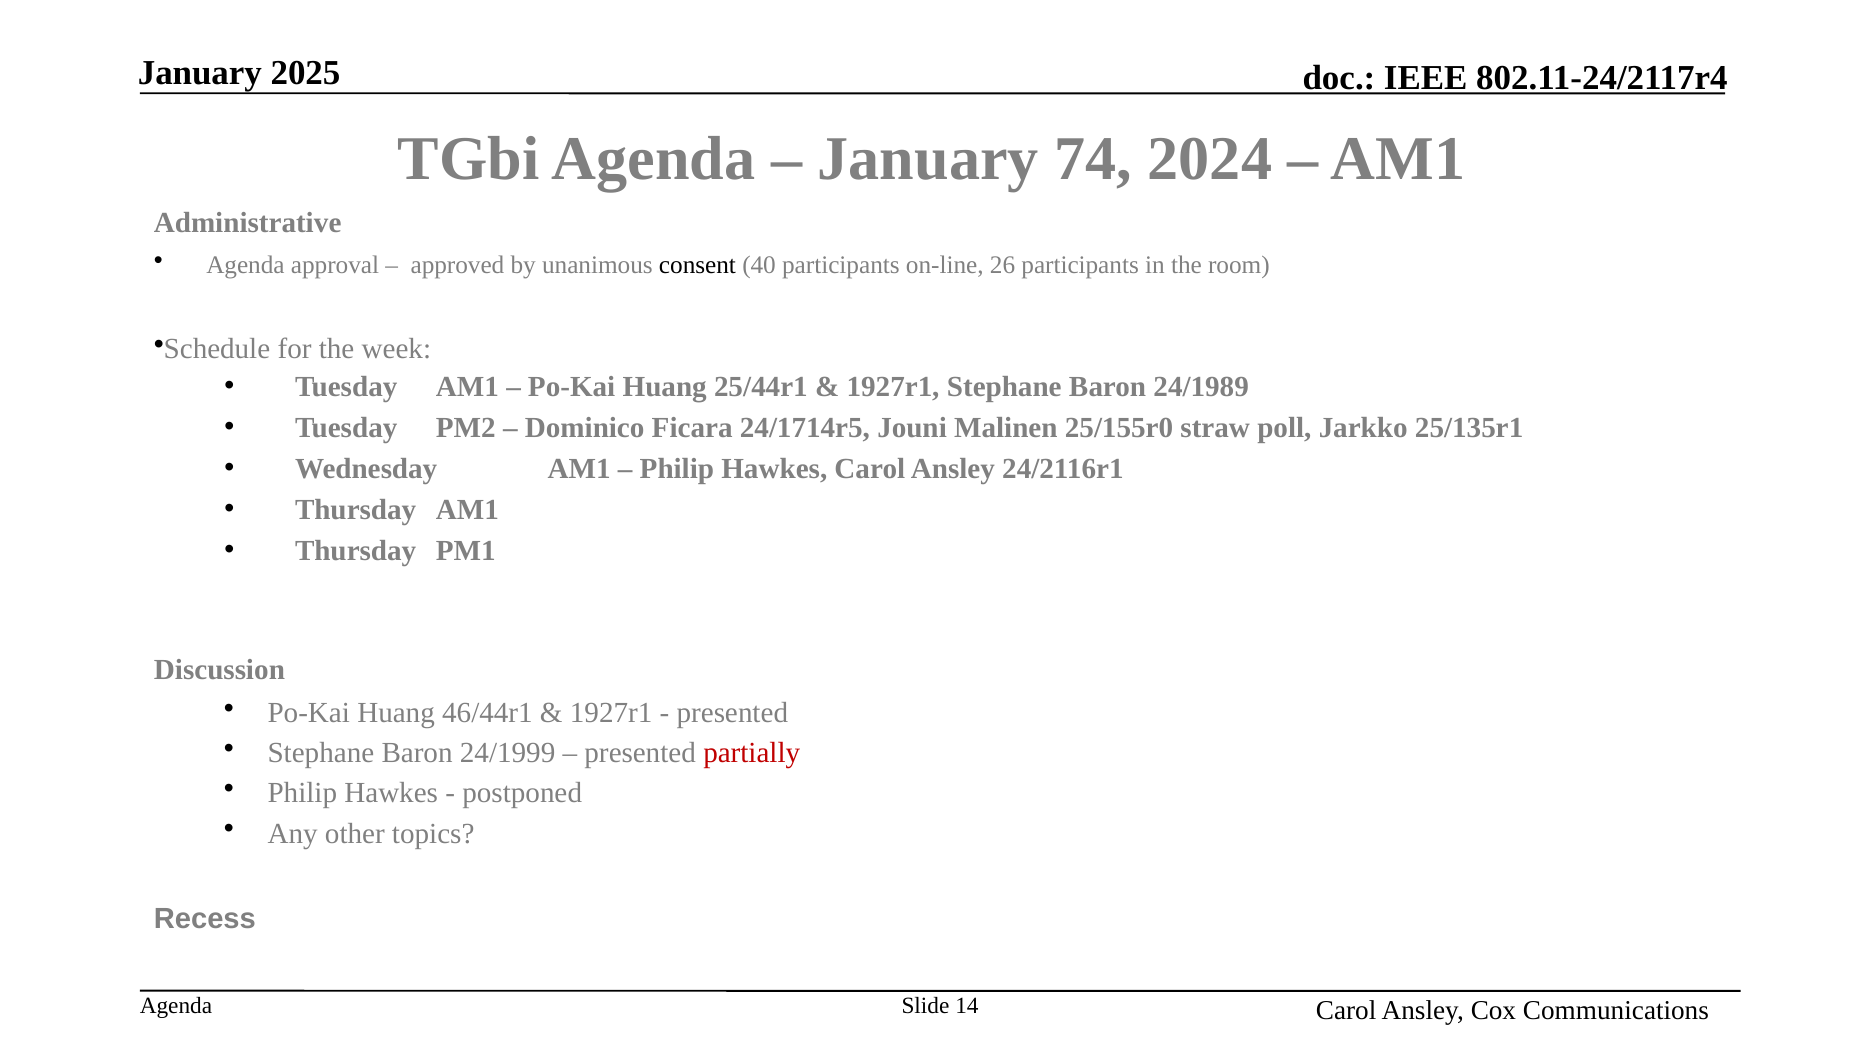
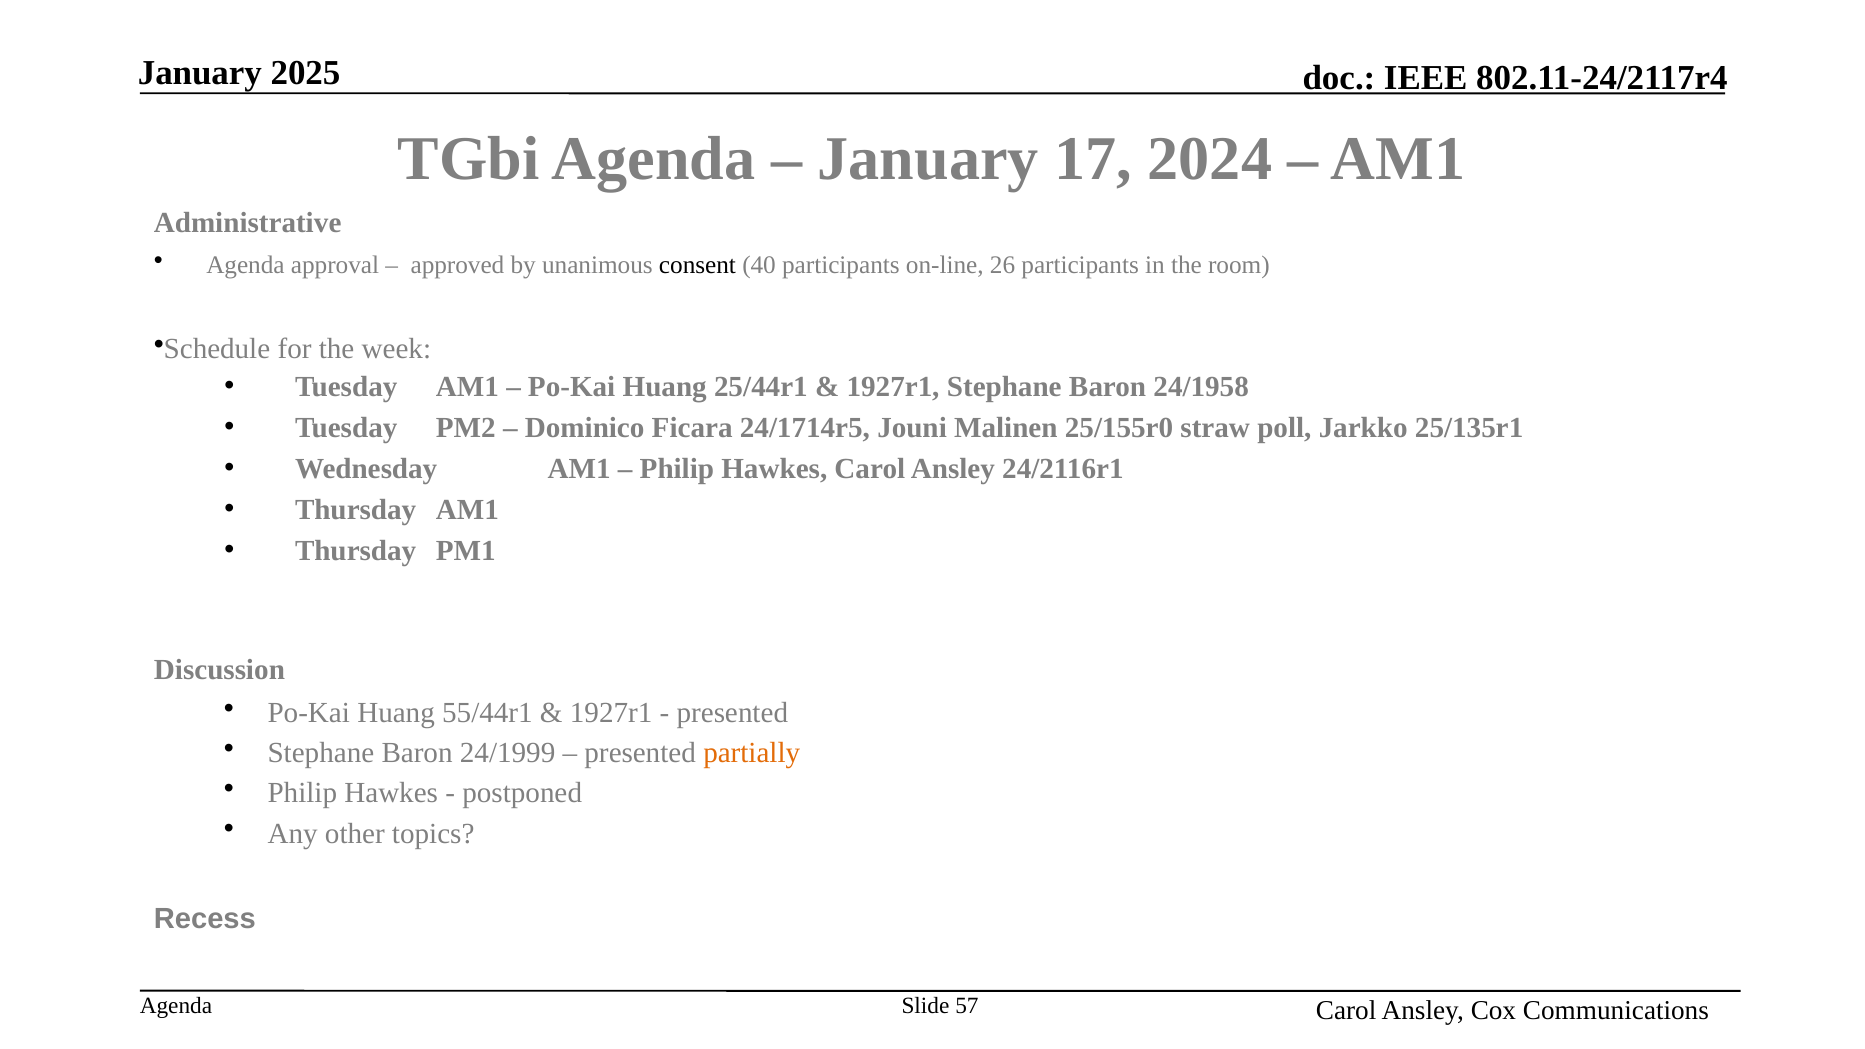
74: 74 -> 17
24/1989: 24/1989 -> 24/1958
46/44r1: 46/44r1 -> 55/44r1
partially colour: red -> orange
14: 14 -> 57
